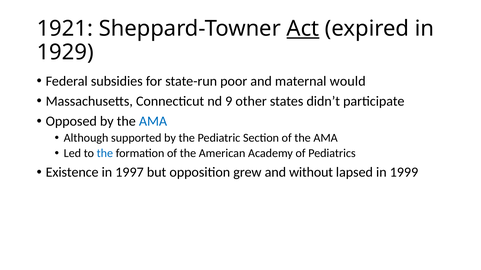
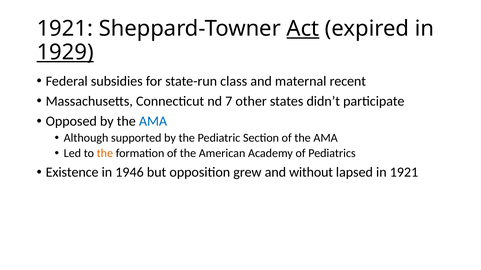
1929 underline: none -> present
poor: poor -> class
would: would -> recent
9: 9 -> 7
the at (105, 154) colour: blue -> orange
1997: 1997 -> 1946
in 1999: 1999 -> 1921
